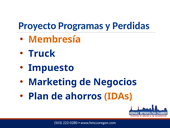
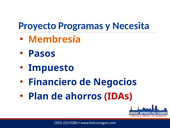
Perdidas: Perdidas -> Necesita
Truck: Truck -> Pasos
Marketing: Marketing -> Financiero
IDAs colour: orange -> red
